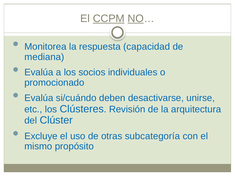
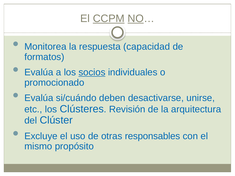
mediana: mediana -> formatos
socios underline: none -> present
subcategoría: subcategoría -> responsables
